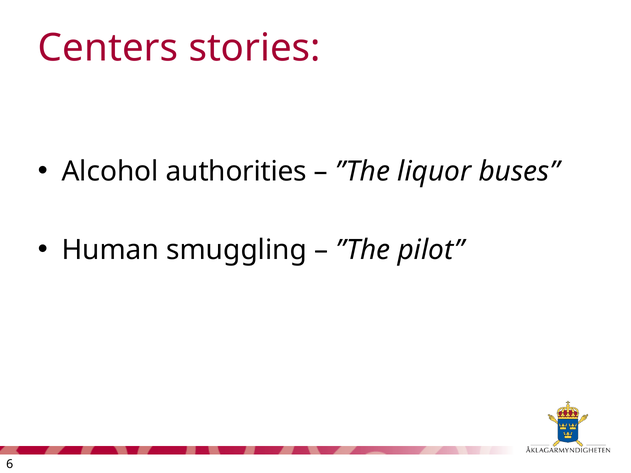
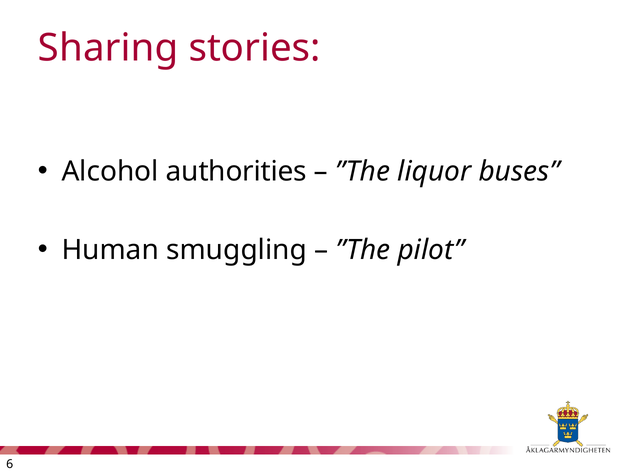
Centers: Centers -> Sharing
